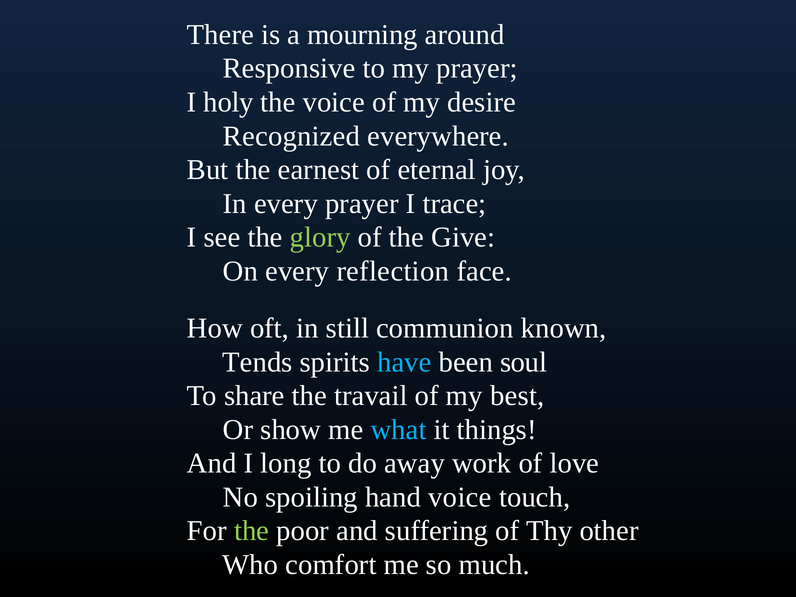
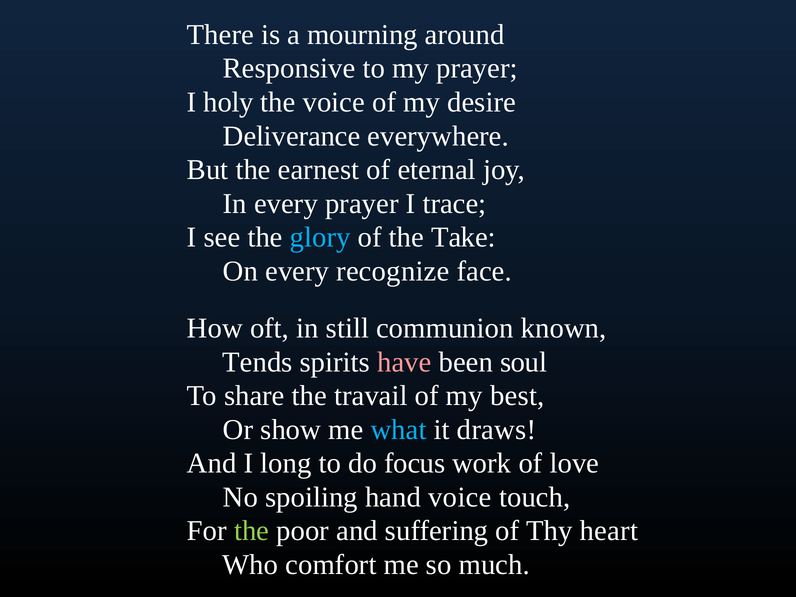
Recognized: Recognized -> Deliverance
glory colour: light green -> light blue
Give: Give -> Take
reflection: reflection -> recognize
have colour: light blue -> pink
things: things -> draws
away: away -> focus
other: other -> heart
